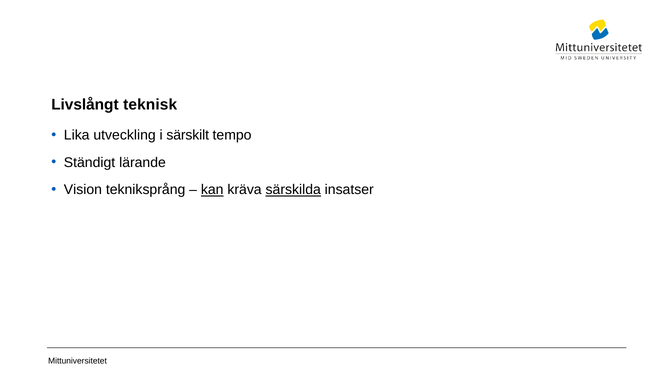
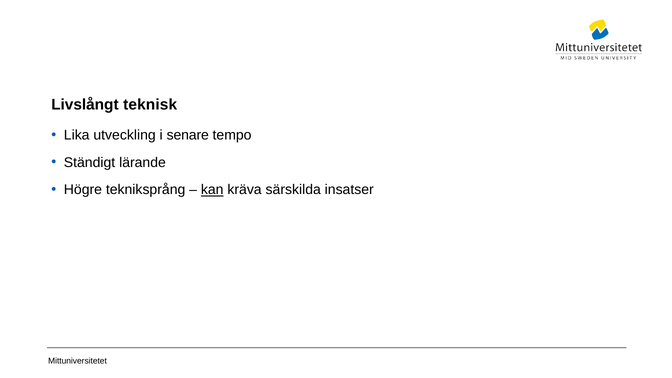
särskilt: särskilt -> senare
Vision: Vision -> Högre
särskilda underline: present -> none
